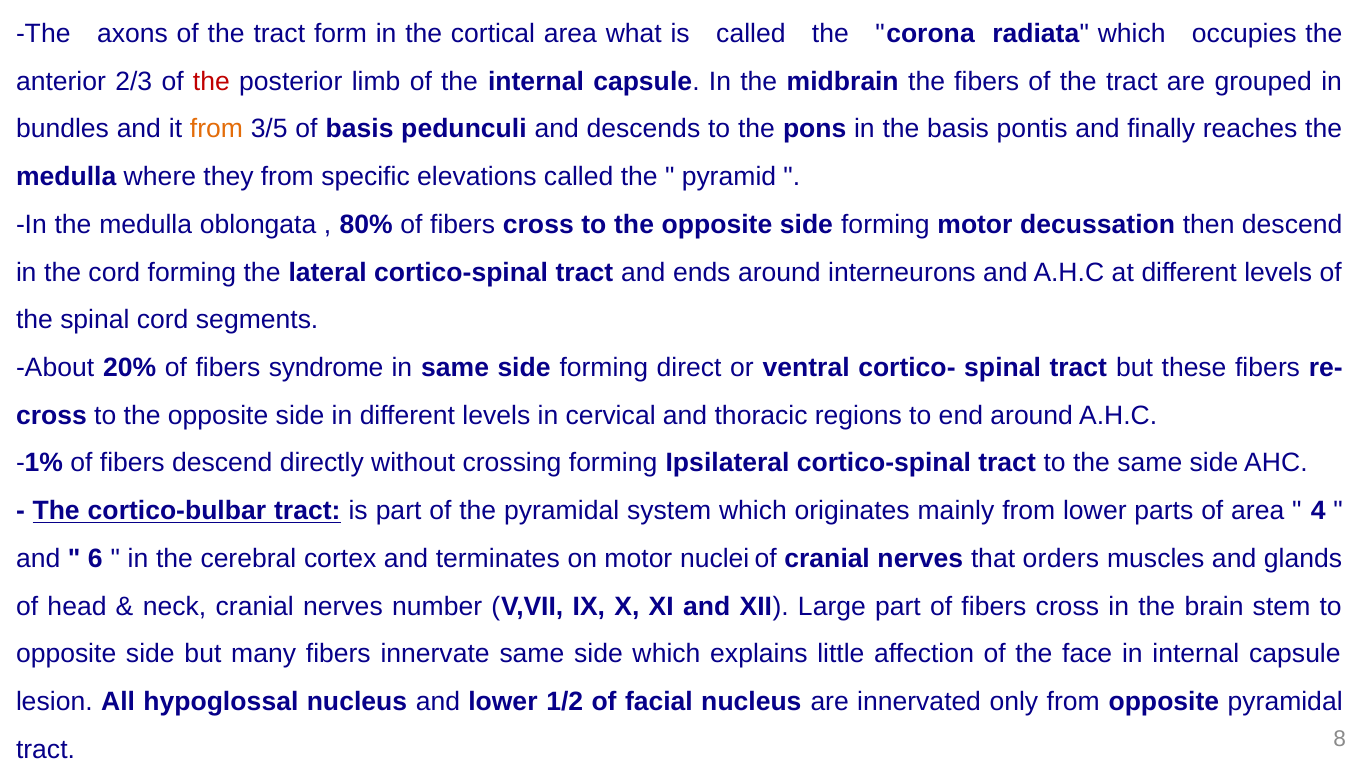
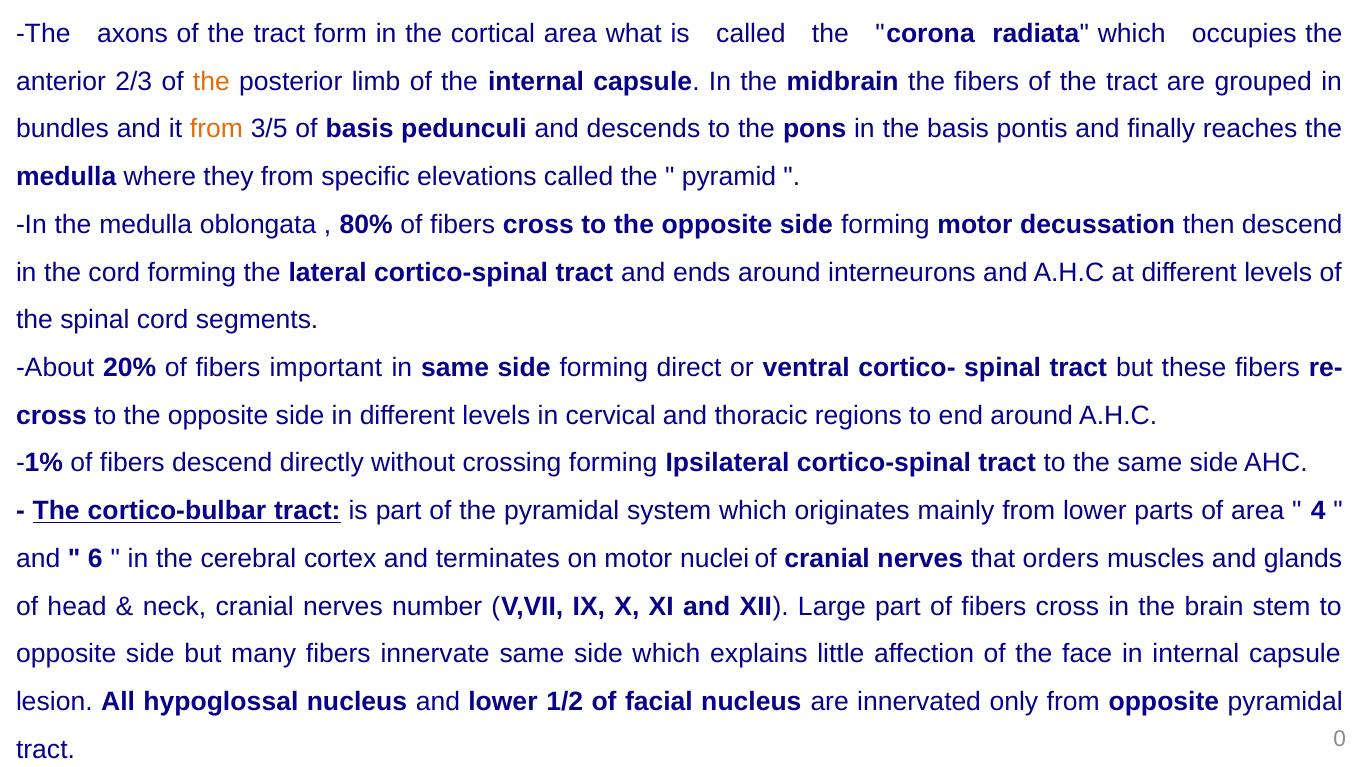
the at (211, 81) colour: red -> orange
syndrome: syndrome -> important
8: 8 -> 0
